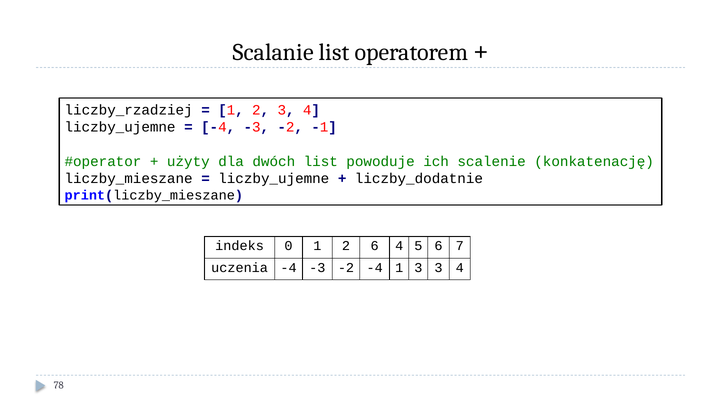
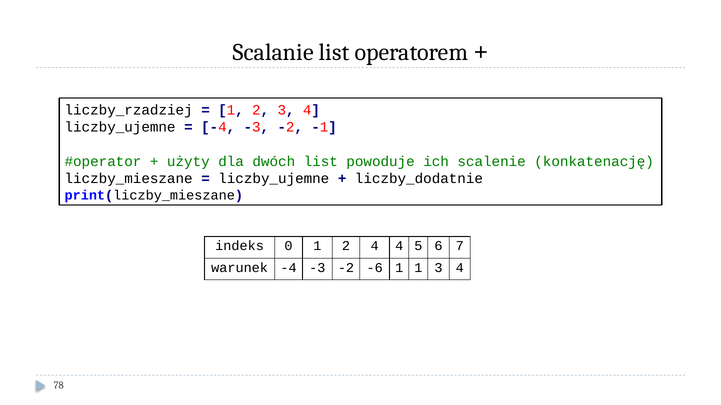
2 6: 6 -> 4
uczenia: uczenia -> warunek
-2 -4: -4 -> -6
1 3: 3 -> 1
